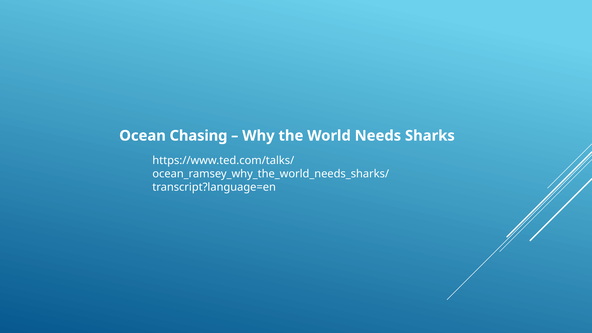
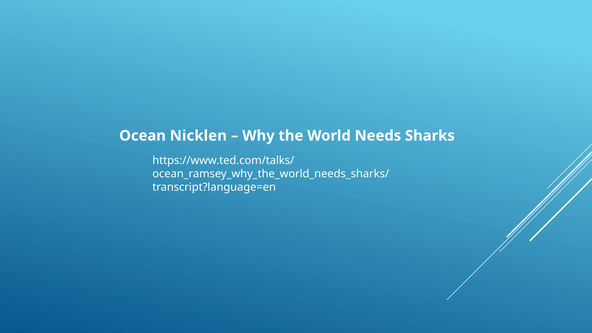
Chasing: Chasing -> Nicklen
